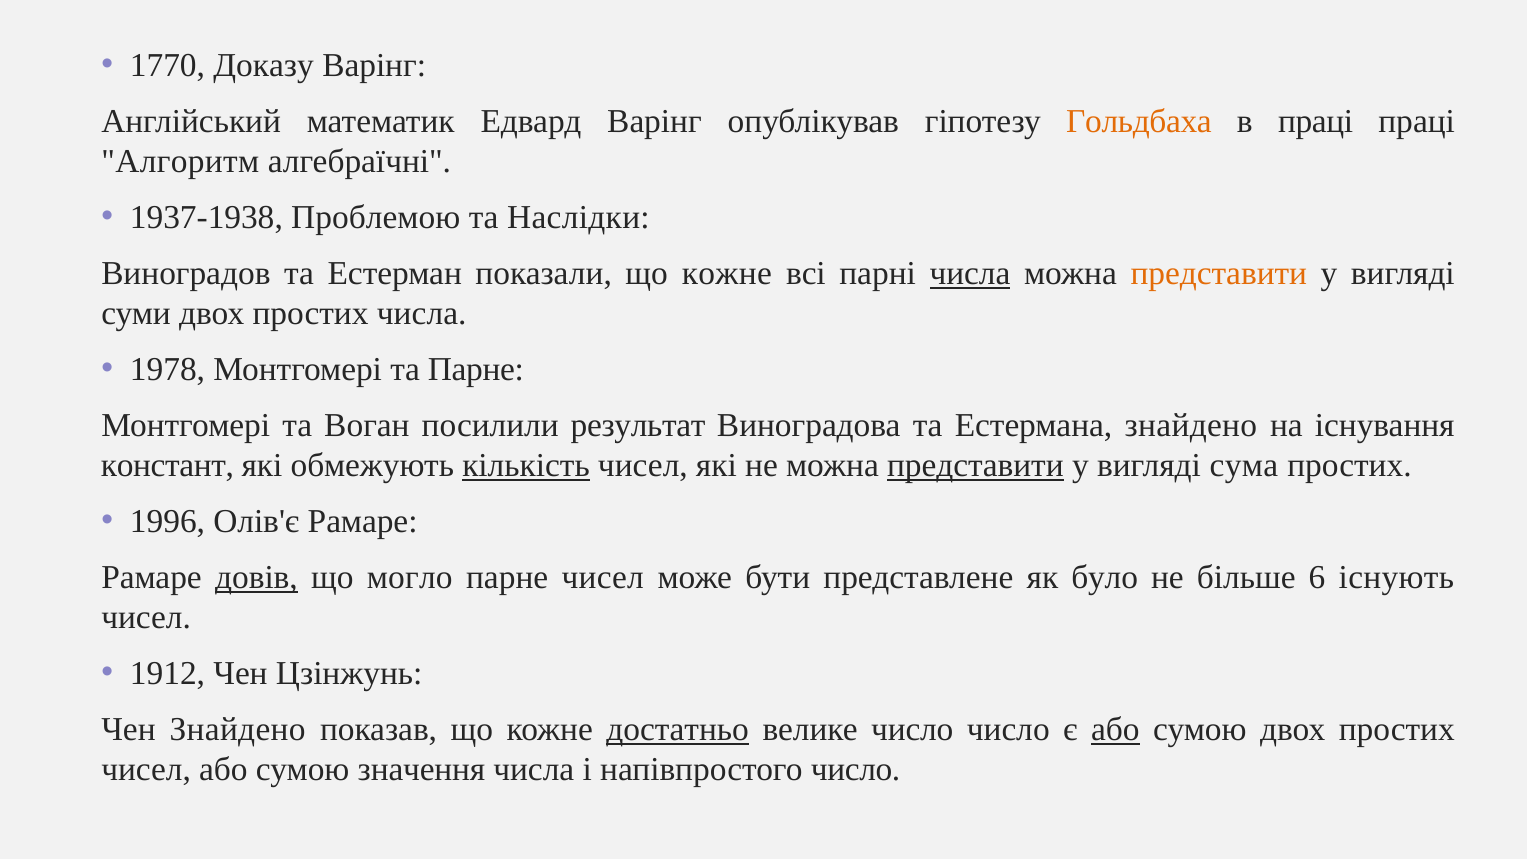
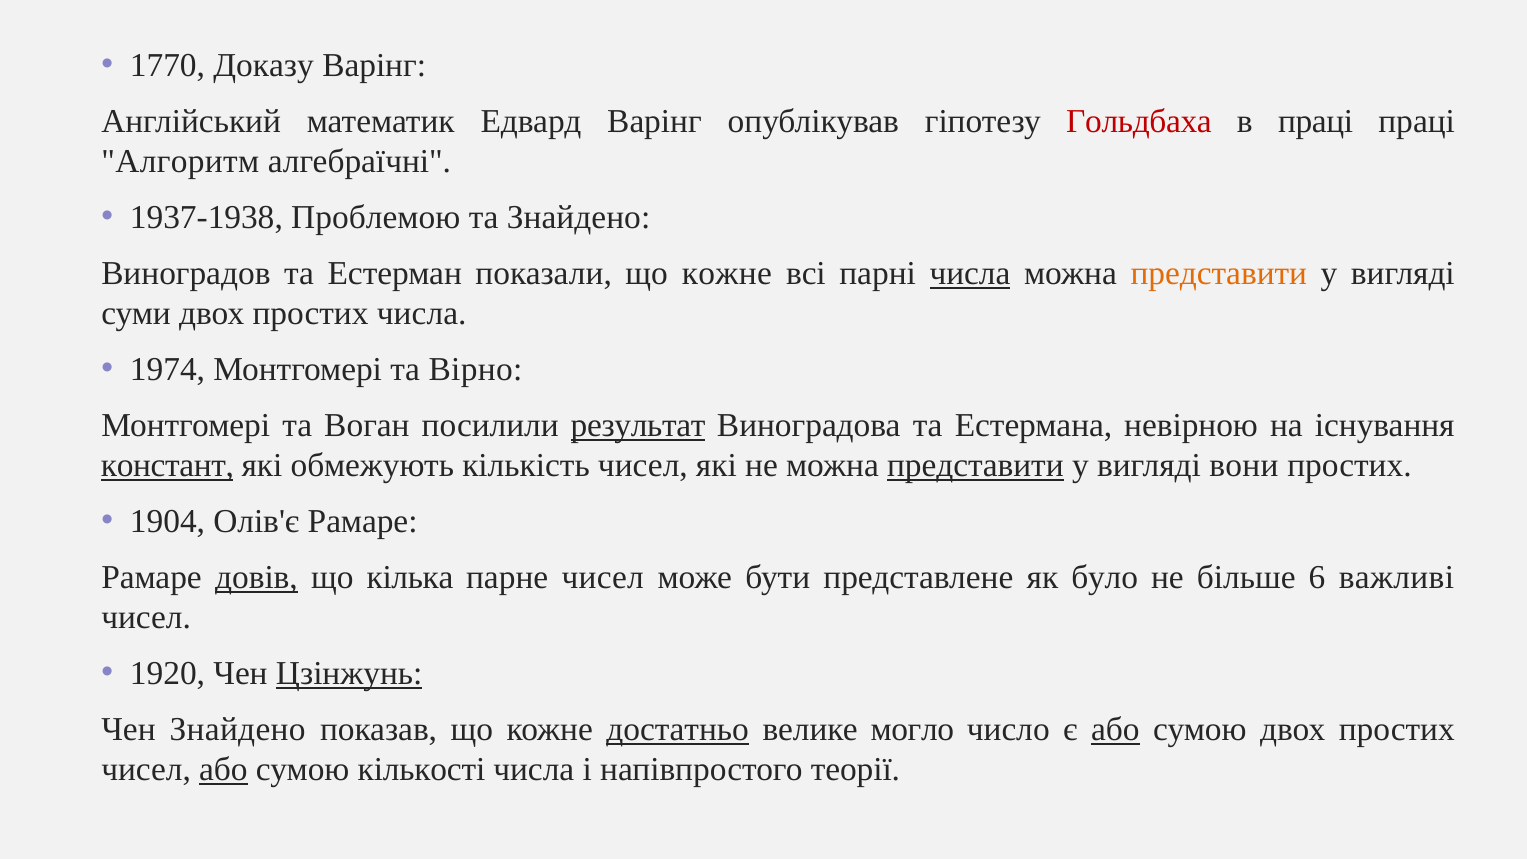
Гольдбаха colour: orange -> red
та Наслідки: Наслідки -> Знайдено
1978: 1978 -> 1974
та Парне: Парне -> Вірно
результат underline: none -> present
Естермана знайдено: знайдено -> невірною
констант underline: none -> present
кількість underline: present -> none
сума: сума -> вони
1996: 1996 -> 1904
могло: могло -> кілька
існують: існують -> важливі
1912: 1912 -> 1920
Цзінжунь underline: none -> present
велике число: число -> могло
або at (223, 770) underline: none -> present
значення: значення -> кількості
напівпростого число: число -> теорії
